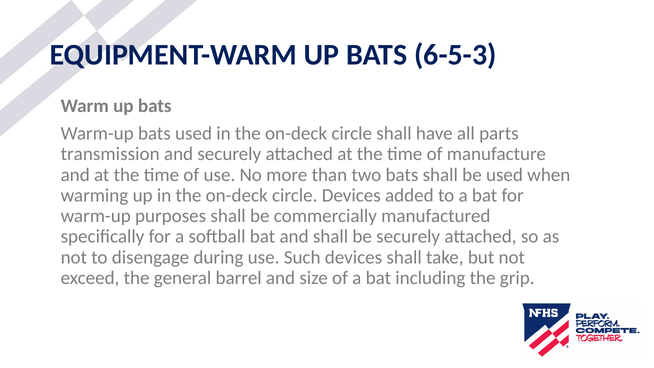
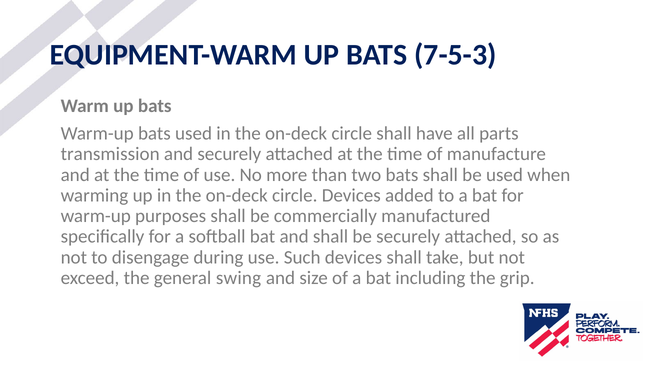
6-5-3: 6-5-3 -> 7-5-3
barrel: barrel -> swing
